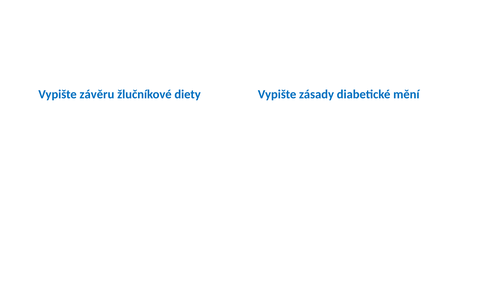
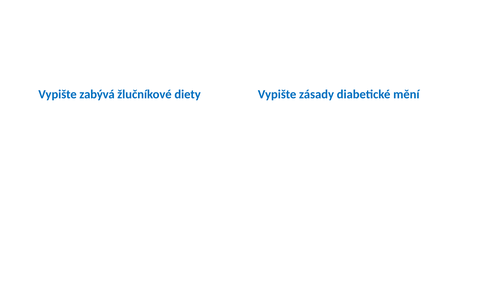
závěru: závěru -> zabývá
